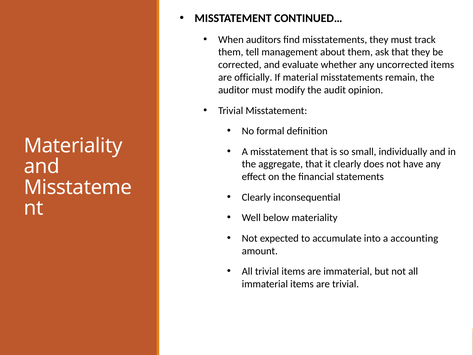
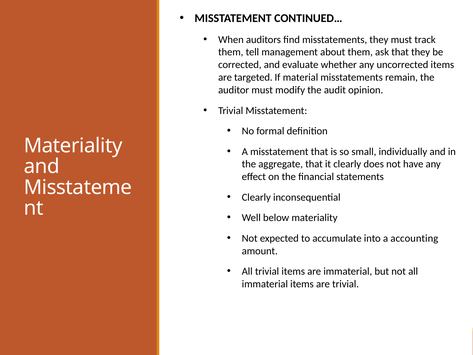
officially: officially -> targeted
